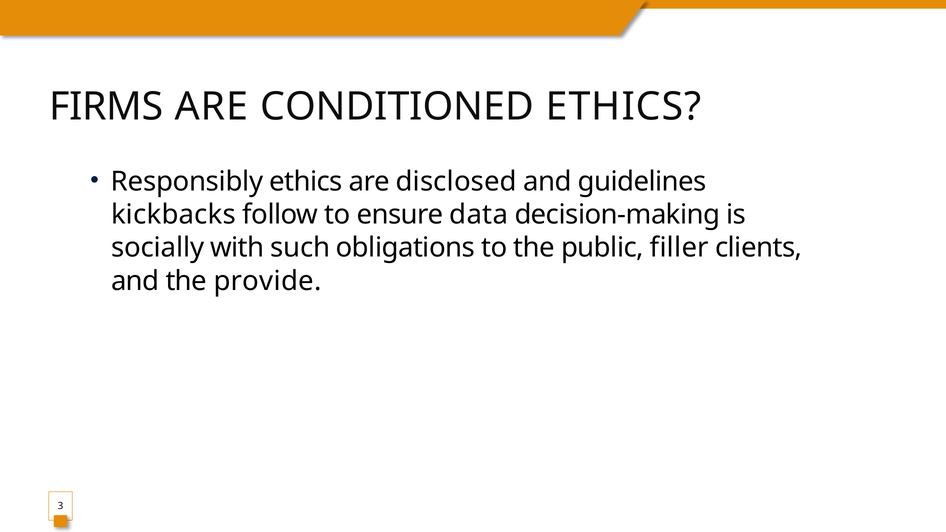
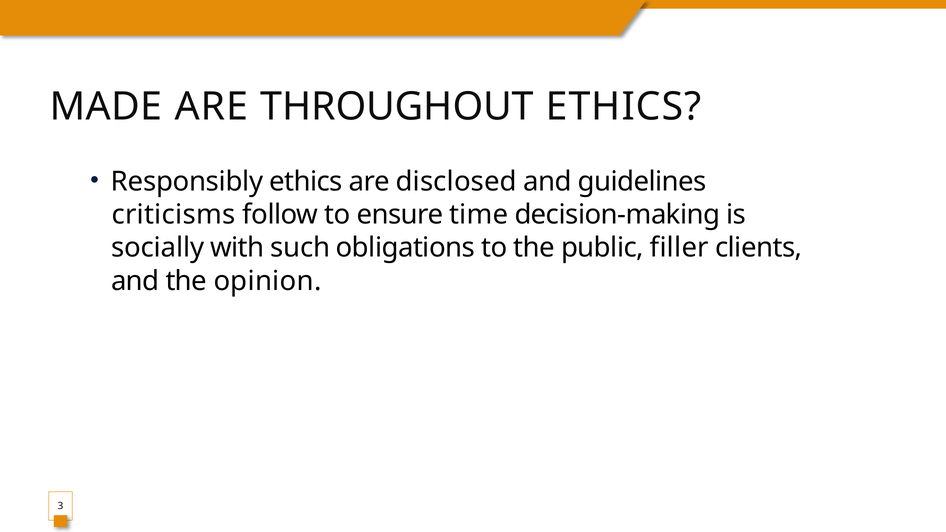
FIRMS: FIRMS -> MADE
CONDITIONED: CONDITIONED -> THROUGHOUT
kickbacks: kickbacks -> criticisms
data: data -> time
provide: provide -> opinion
